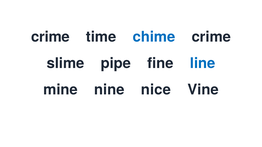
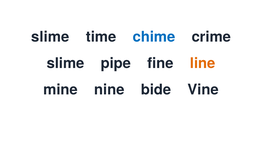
crime at (50, 37): crime -> slime
line colour: blue -> orange
nice: nice -> bide
